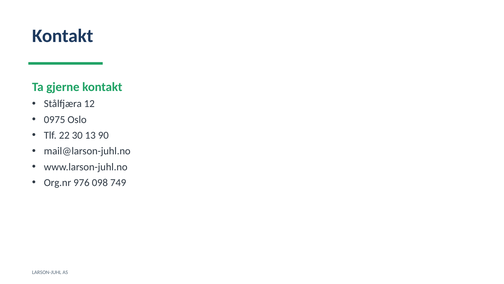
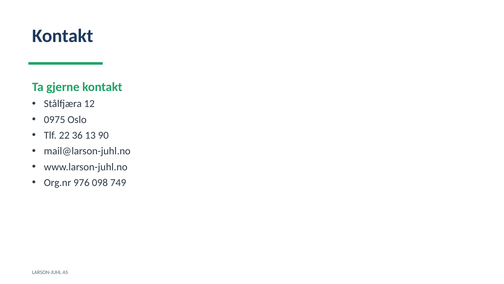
30: 30 -> 36
